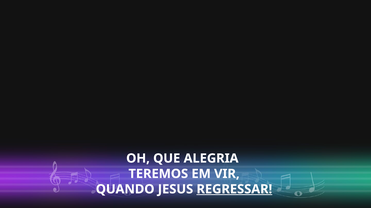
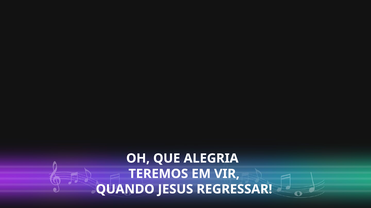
REGRESSAR underline: present -> none
